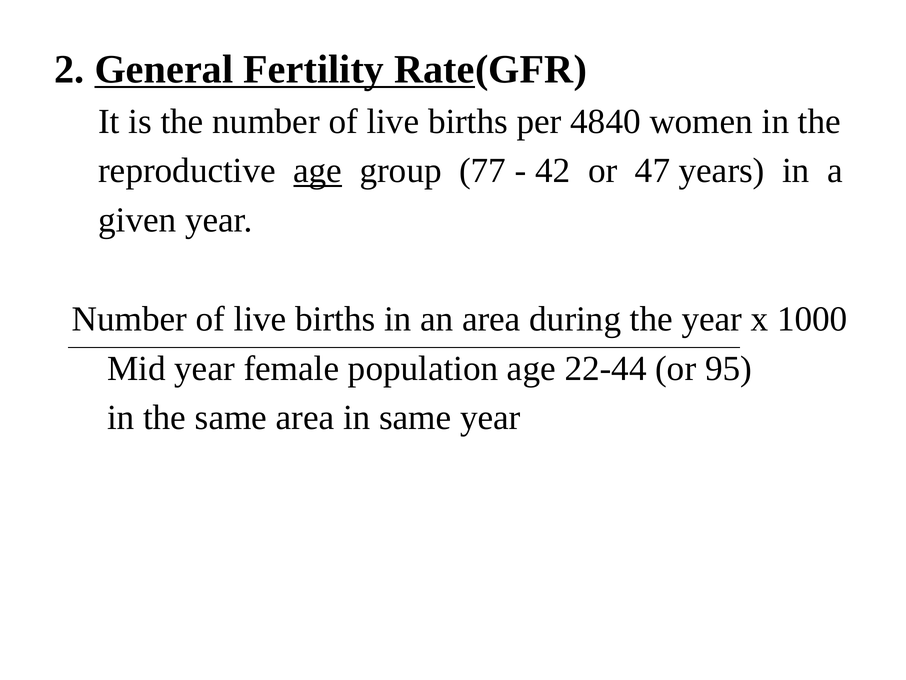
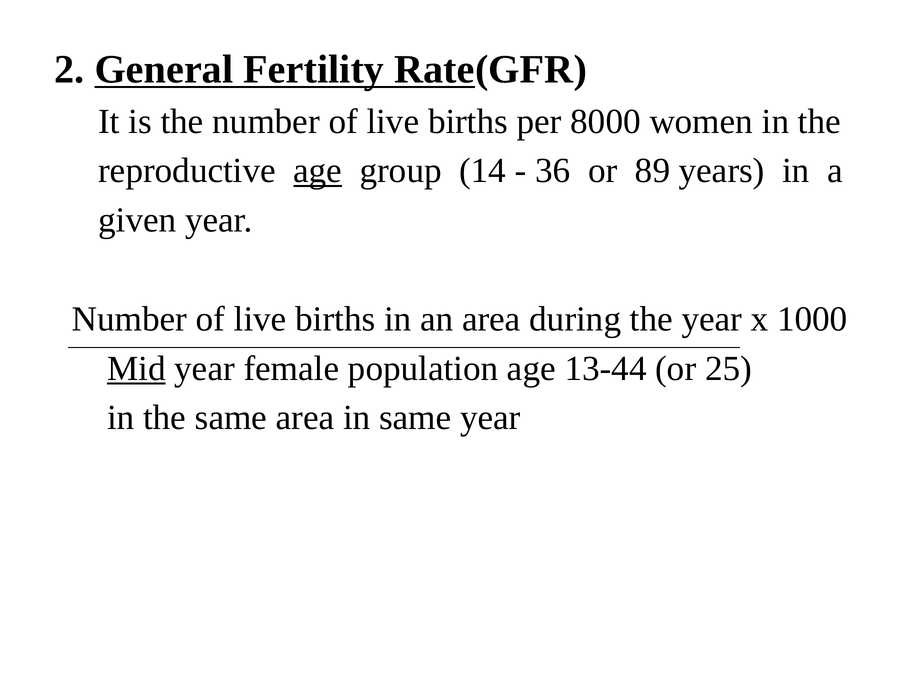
4840: 4840 -> 8000
77: 77 -> 14
42: 42 -> 36
47: 47 -> 89
Mid underline: none -> present
22-44: 22-44 -> 13-44
95: 95 -> 25
